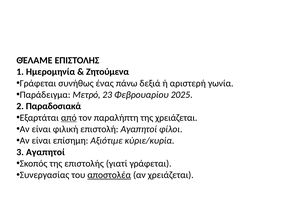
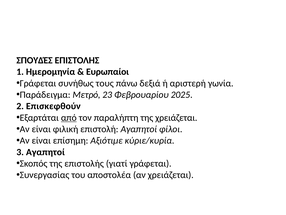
ΘΈΛΑΜΕ: ΘΈΛΑΜΕ -> ΣΠΟΥΔΈΣ
Ζητούμενα: Ζητούμενα -> Ευρωπαίοι
ένας: ένας -> τους
Παραδοσιακά: Παραδοσιακά -> Επισκεφθούν
αποστολέα underline: present -> none
